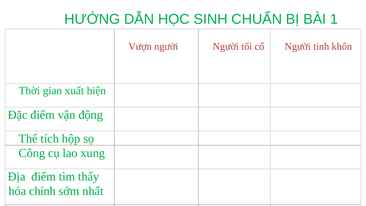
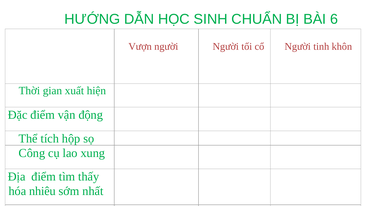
1: 1 -> 6
chính: chính -> nhiêu
